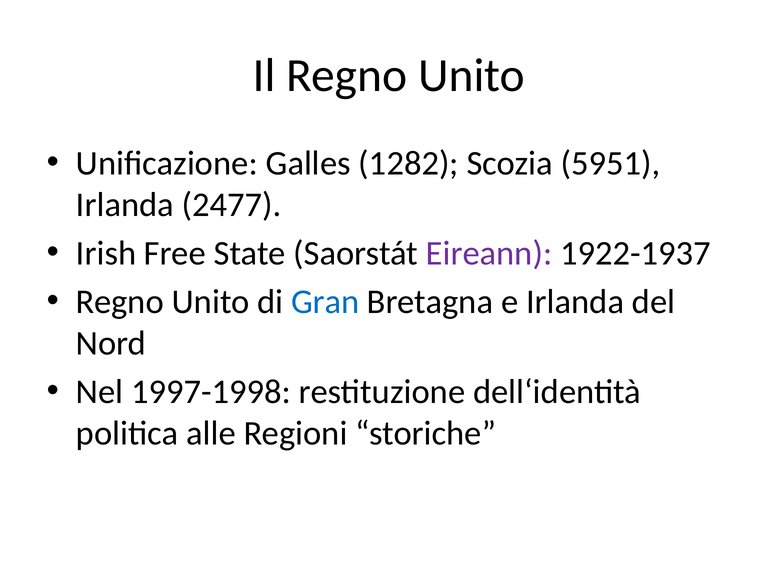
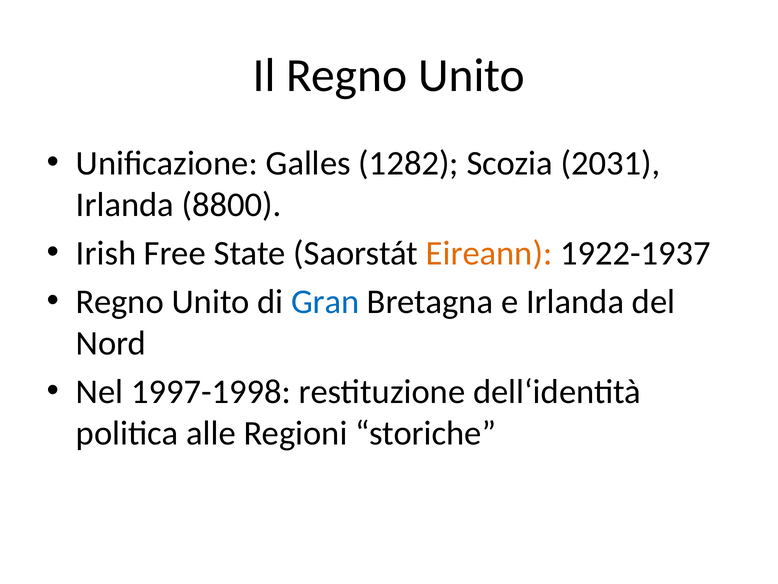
5951: 5951 -> 2031
2477: 2477 -> 8800
Eireann colour: purple -> orange
